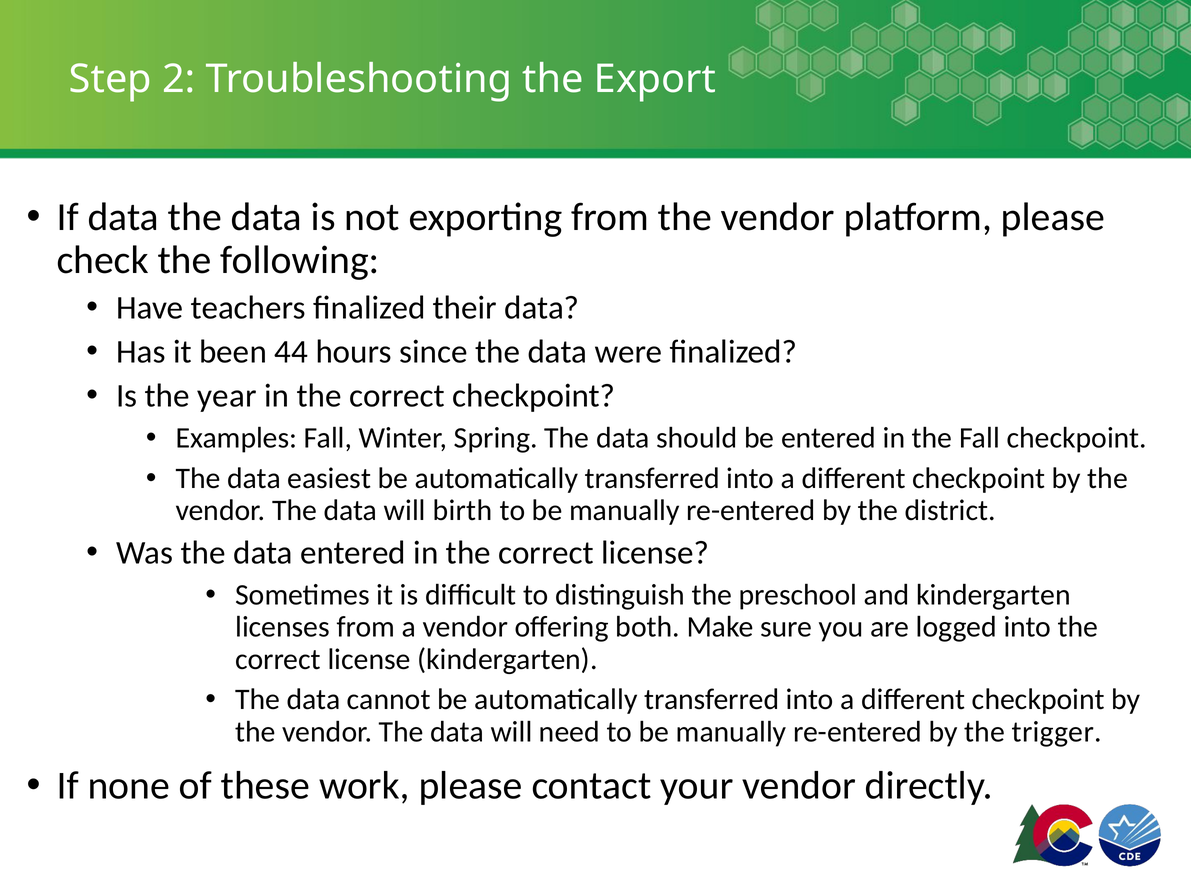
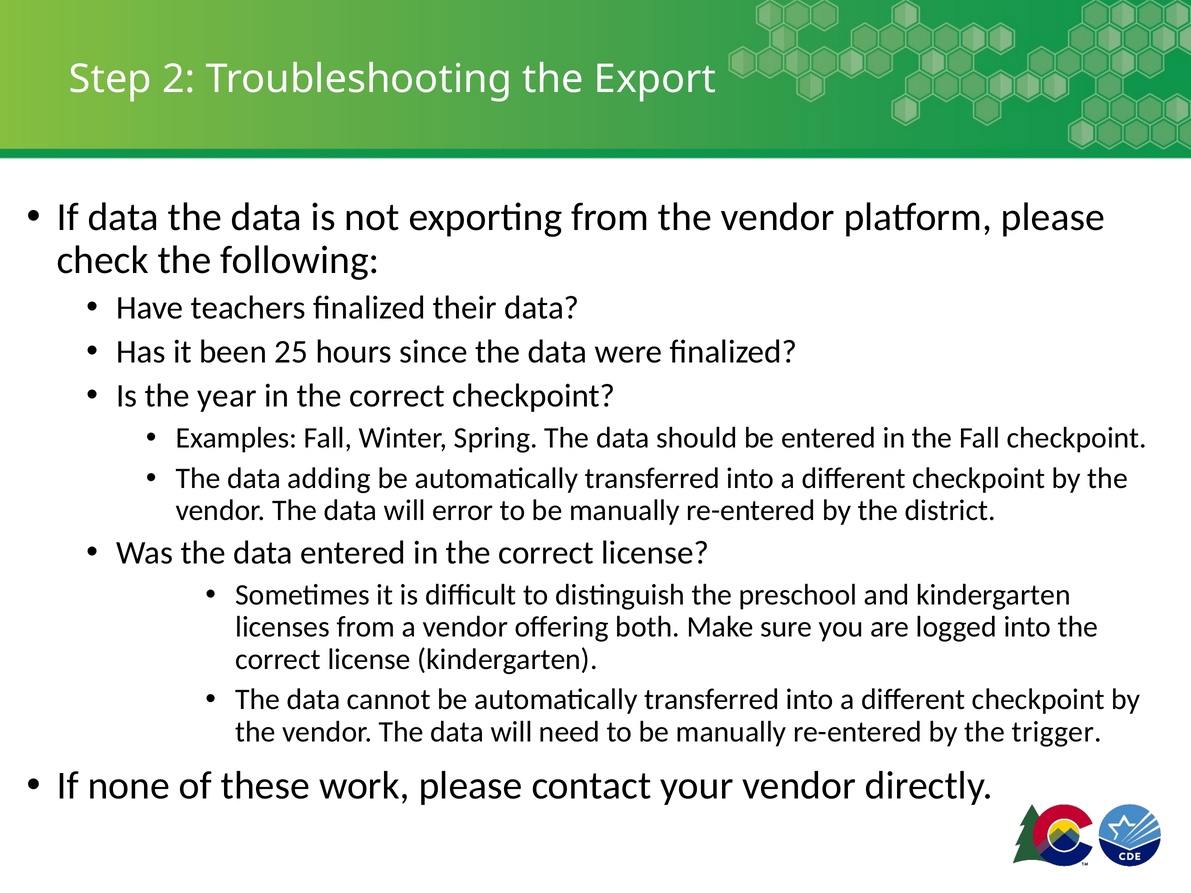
44: 44 -> 25
easiest: easiest -> adding
birth: birth -> error
